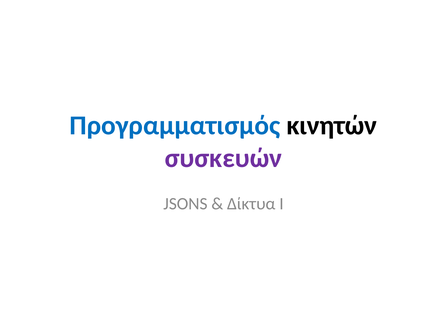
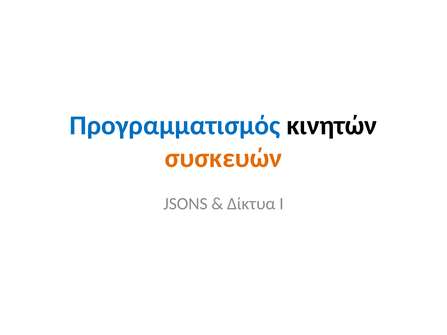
συσκευών colour: purple -> orange
